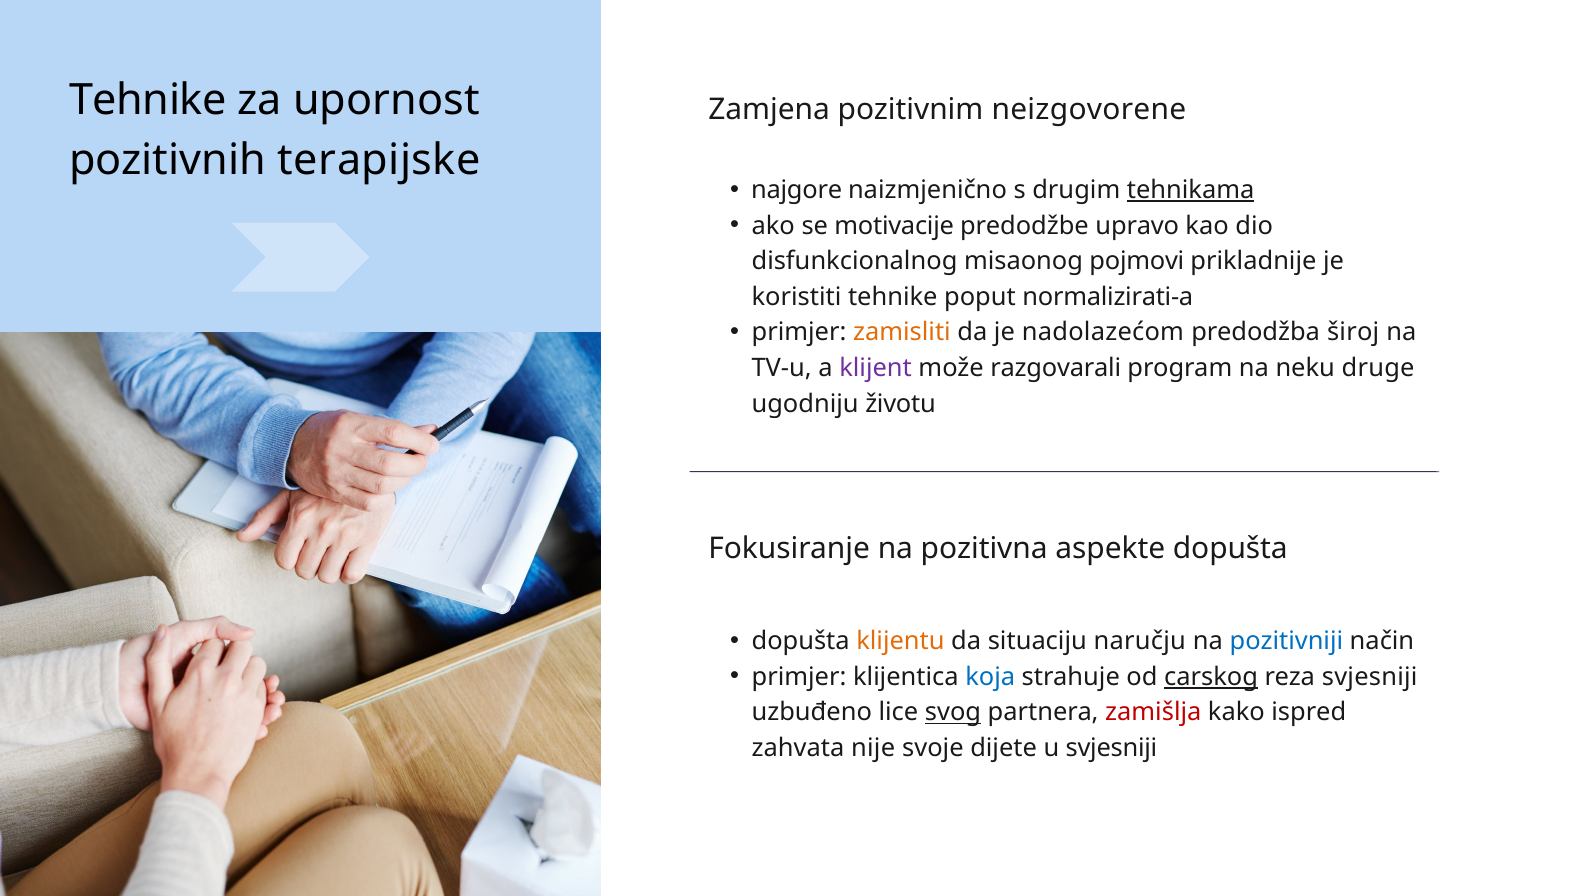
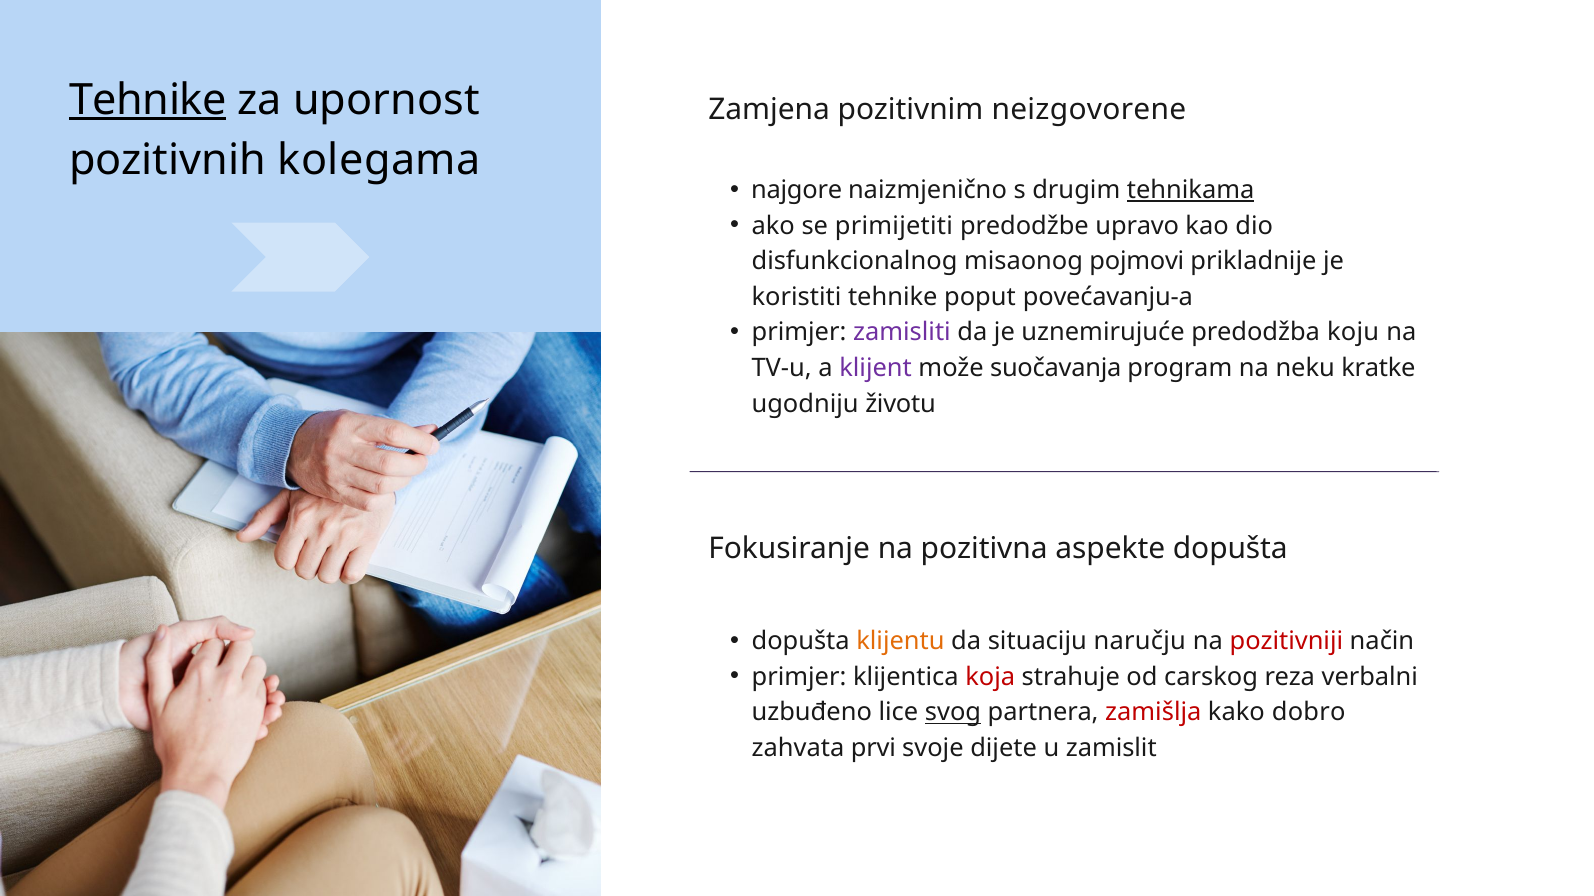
Tehnike at (148, 100) underline: none -> present
terapijske: terapijske -> kolegama
motivacije: motivacije -> primijetiti
normalizirati-a: normalizirati-a -> povećavanju-a
zamisliti colour: orange -> purple
nadolazećom: nadolazećom -> uznemirujuće
široj: široj -> koju
razgovarali: razgovarali -> suočavanja
druge: druge -> kratke
pozitivniji colour: blue -> red
koja colour: blue -> red
carskog underline: present -> none
reza svjesniji: svjesniji -> verbalni
ispred: ispred -> dobro
nije: nije -> prvi
u svjesniji: svjesniji -> zamislit
